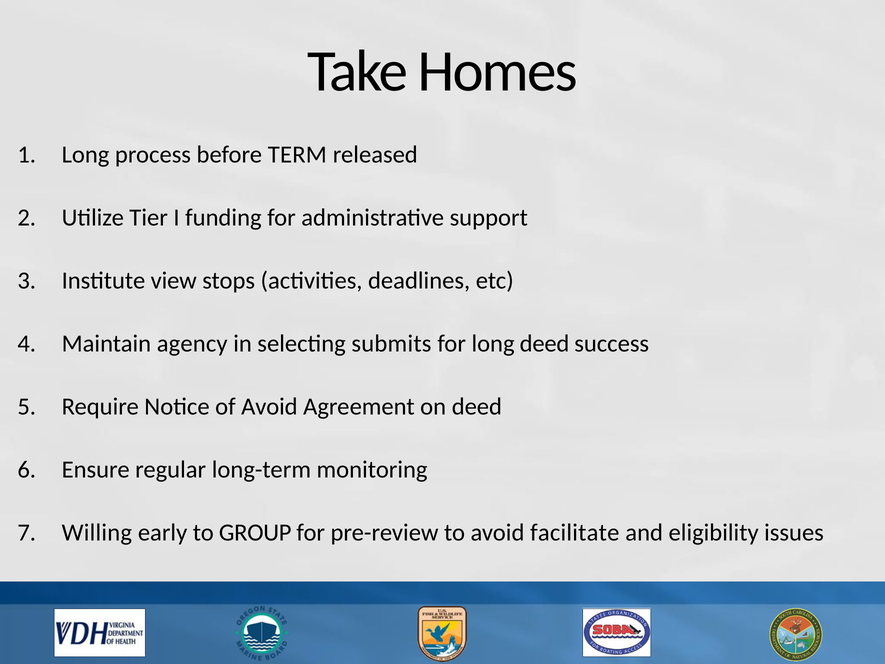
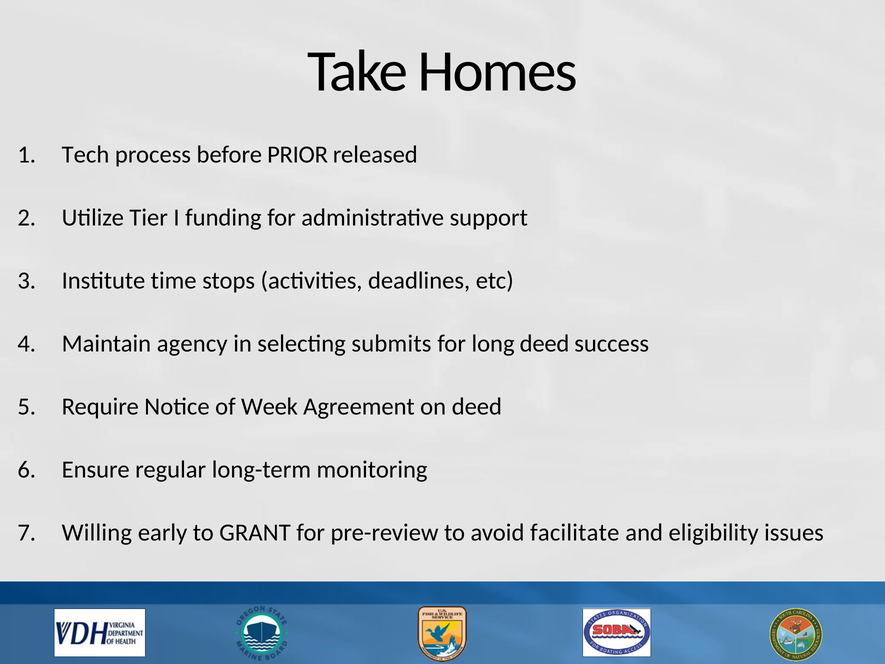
Long at (86, 155): Long -> Tech
TERM: TERM -> PRIOR
view: view -> time
of Avoid: Avoid -> Week
GROUP: GROUP -> GRANT
